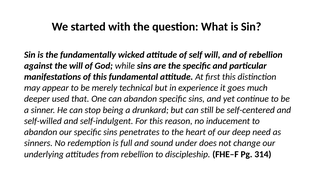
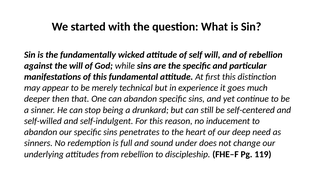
used: used -> then
314: 314 -> 119
